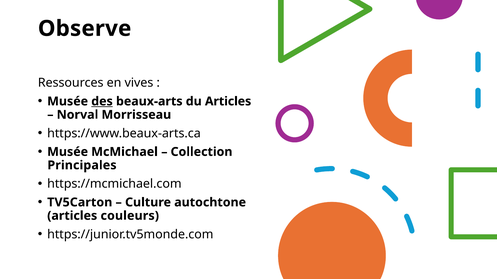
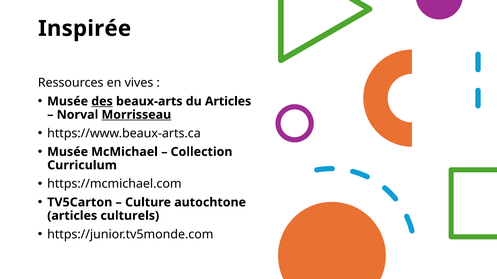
Observe: Observe -> Inspirée
Morrisseau underline: none -> present
Principales: Principales -> Curriculum
couleurs: couleurs -> culturels
